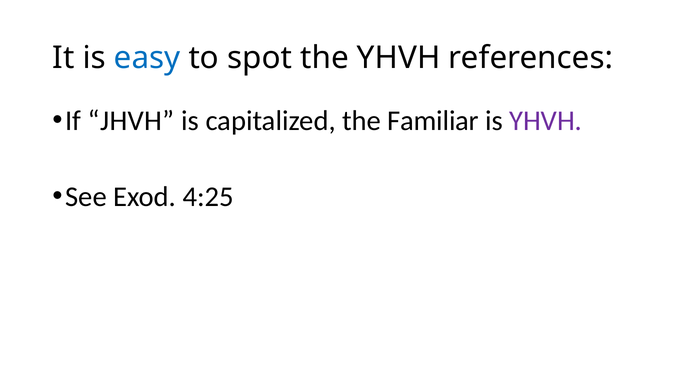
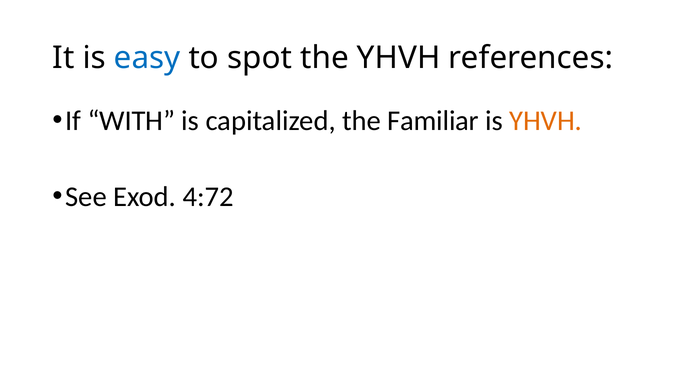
JHVH: JHVH -> WITH
YHVH at (546, 121) colour: purple -> orange
4:25: 4:25 -> 4:72
